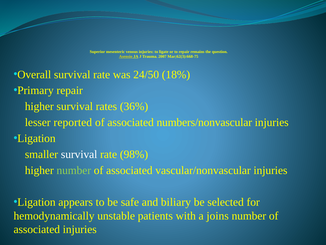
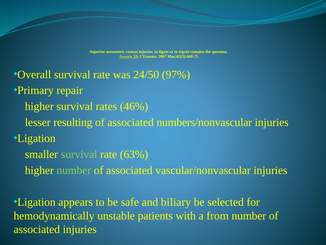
18%: 18% -> 97%
36%: 36% -> 46%
reported: reported -> resulting
survival at (79, 154) colour: white -> light green
98%: 98% -> 63%
joins: joins -> from
